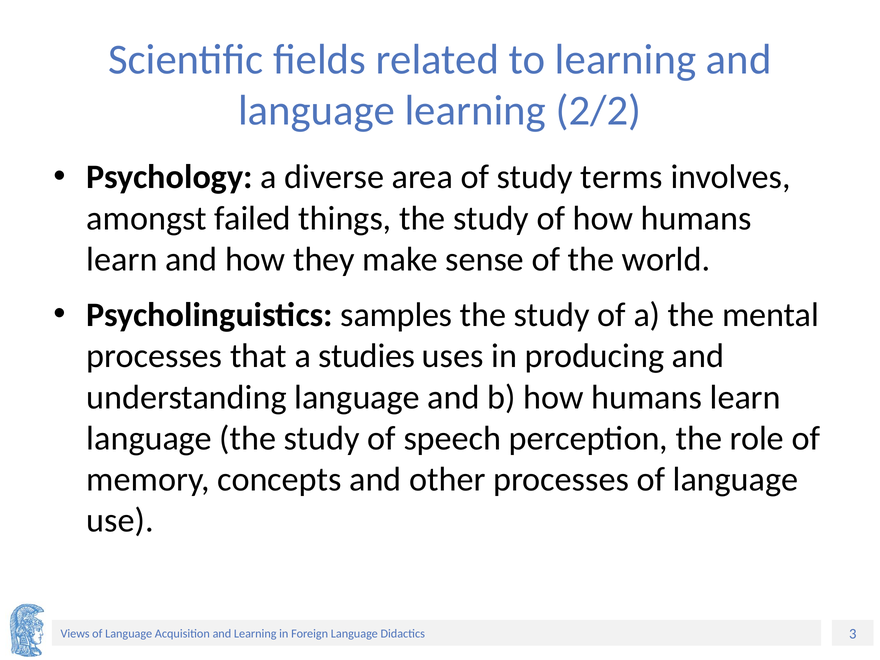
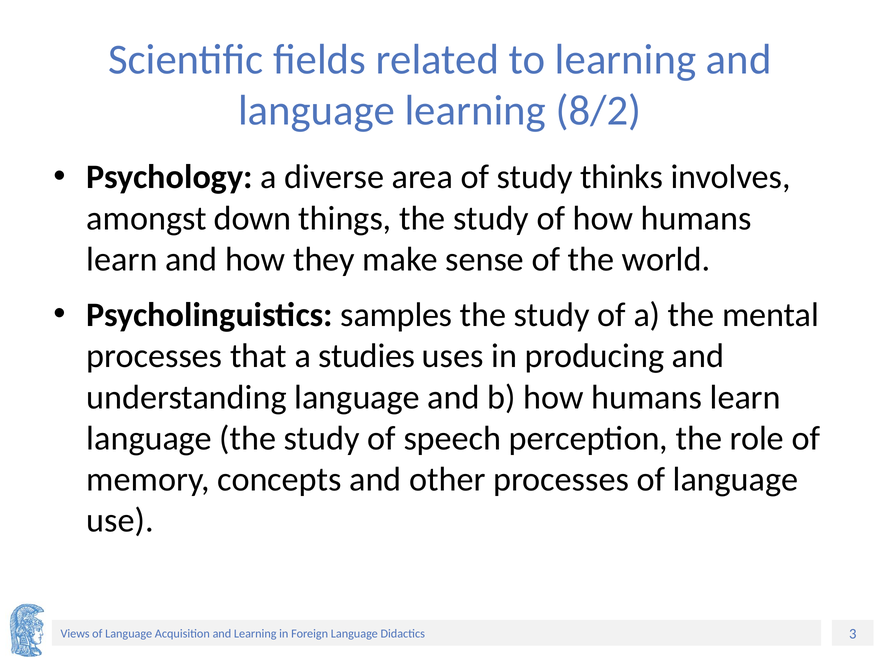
2/2: 2/2 -> 8/2
terms: terms -> thinks
failed: failed -> down
